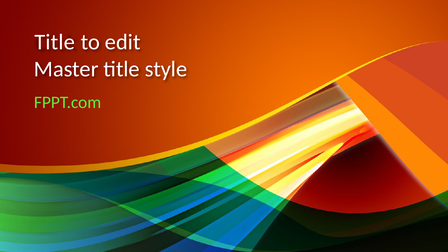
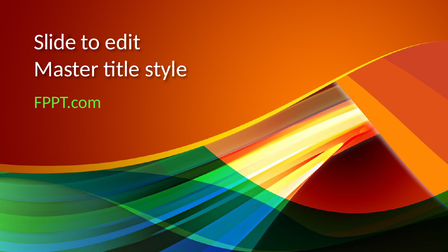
Title at (55, 42): Title -> Slide
